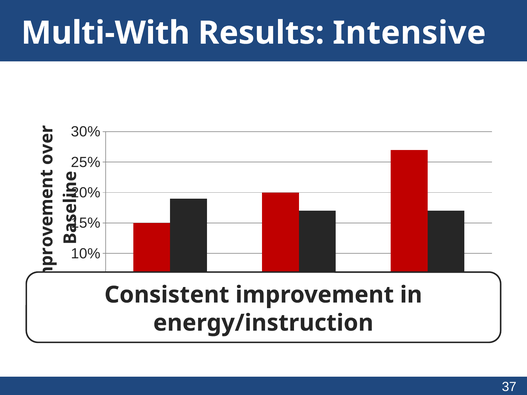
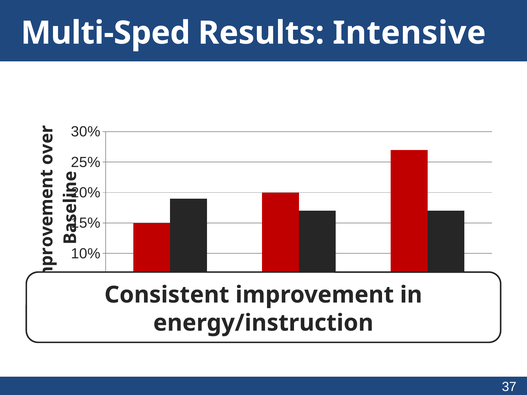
Multi-With: Multi-With -> Multi-Sped
